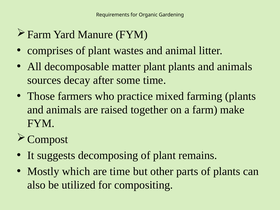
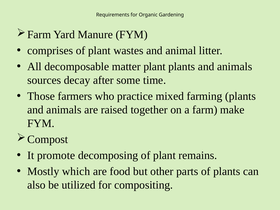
suggests: suggests -> promote
are time: time -> food
